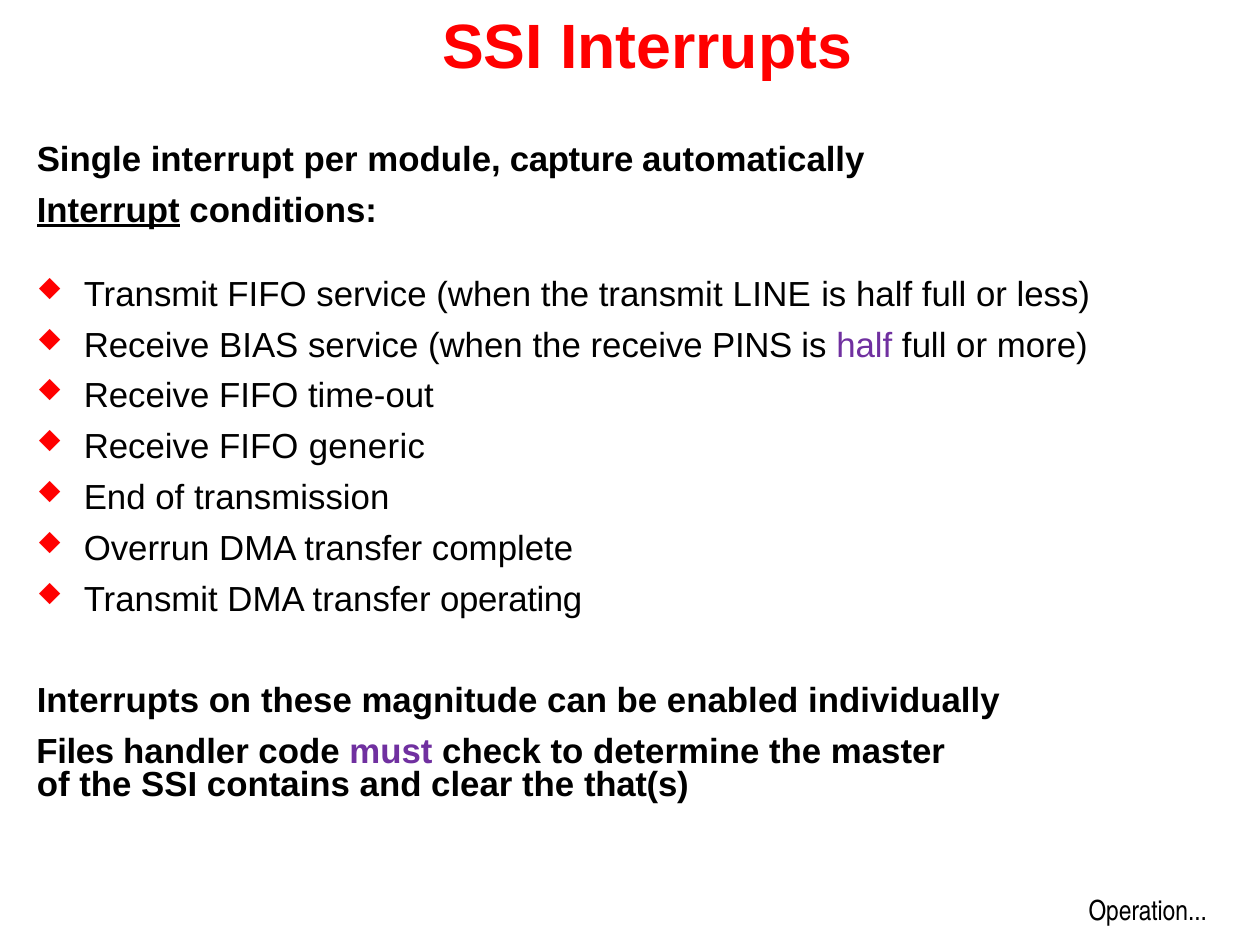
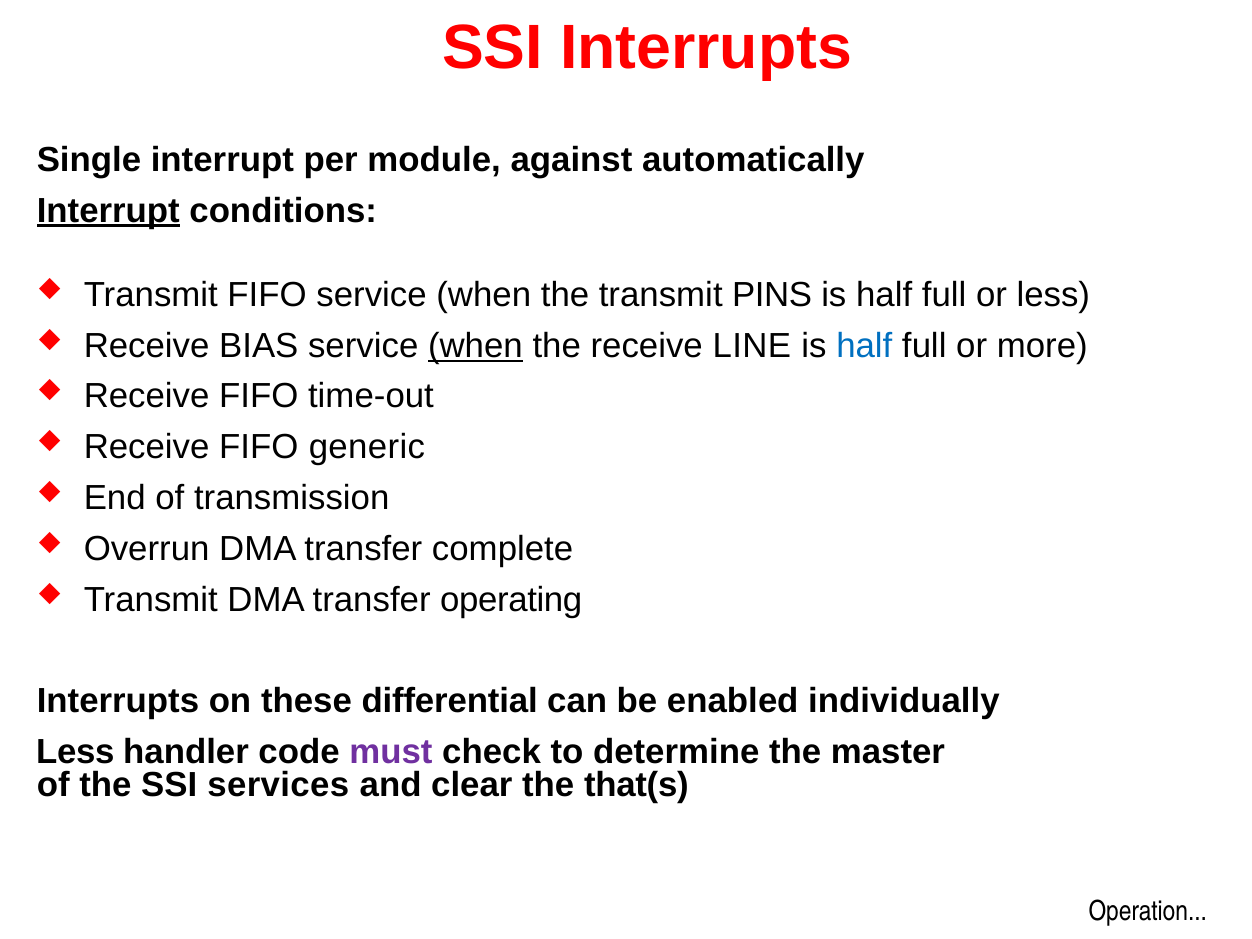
capture: capture -> against
LINE: LINE -> PINS
when at (475, 346) underline: none -> present
PINS: PINS -> LINE
half at (864, 346) colour: purple -> blue
magnitude: magnitude -> differential
Files at (75, 752): Files -> Less
contains: contains -> services
